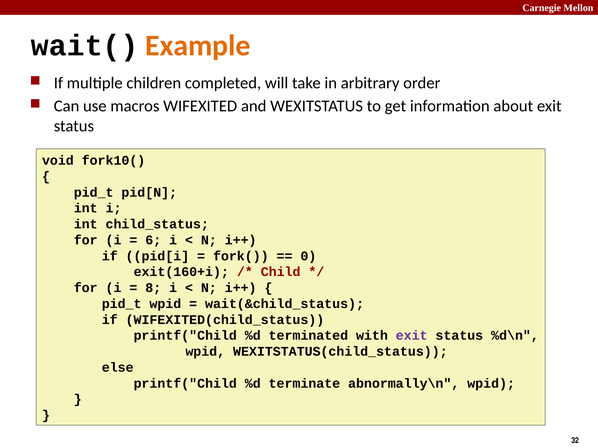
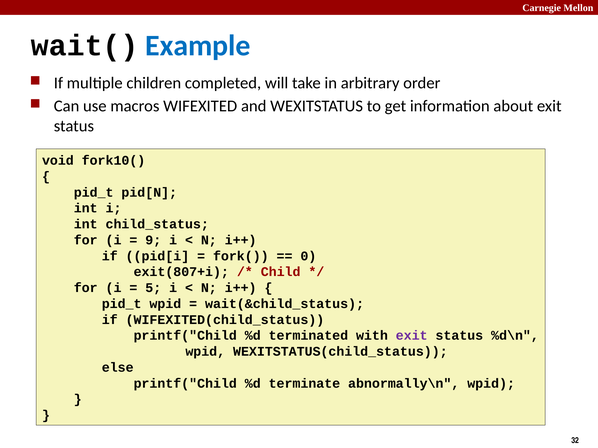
Example colour: orange -> blue
6: 6 -> 9
exit(160+i: exit(160+i -> exit(807+i
8: 8 -> 5
